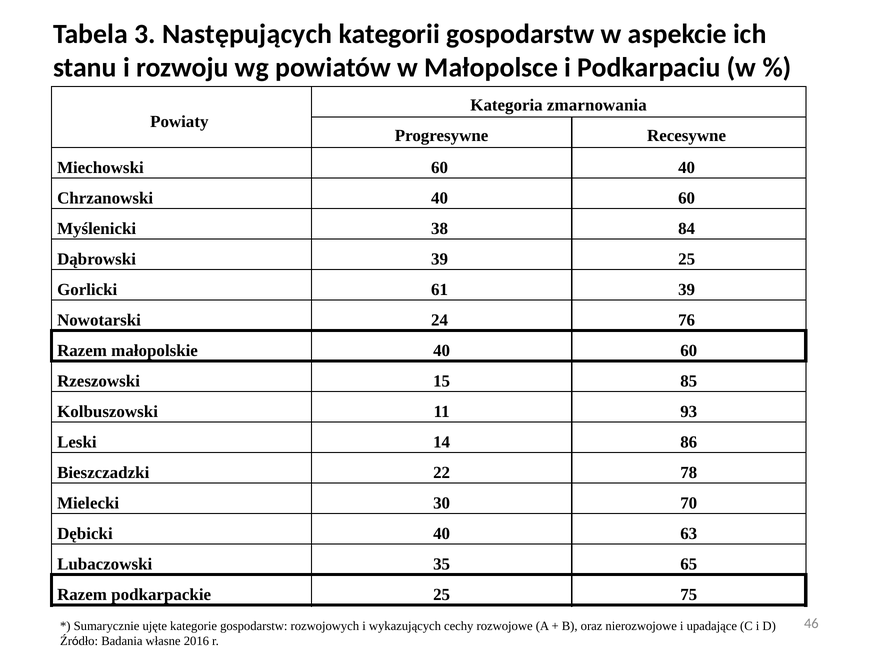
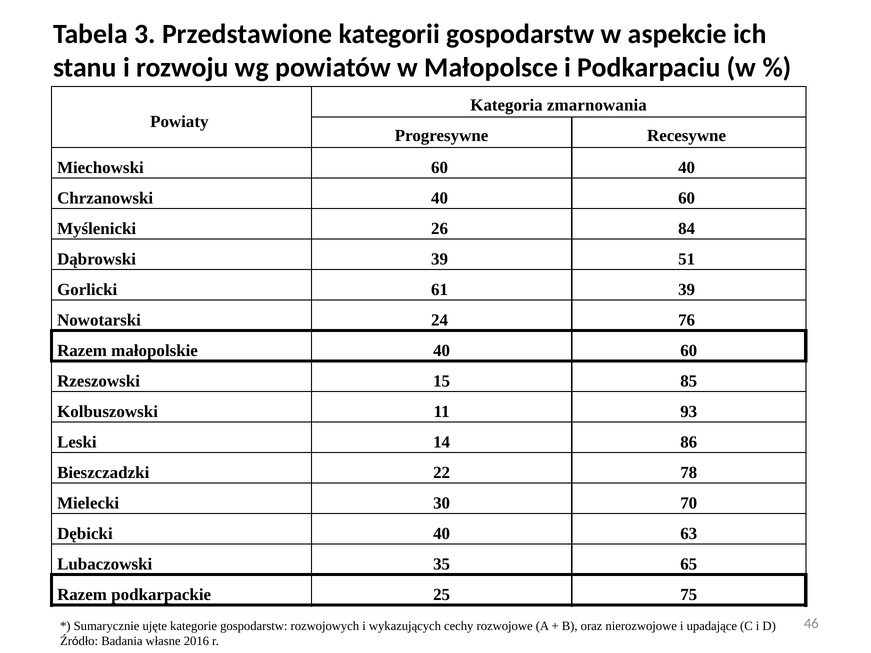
Następujących: Następujących -> Przedstawione
38: 38 -> 26
39 25: 25 -> 51
